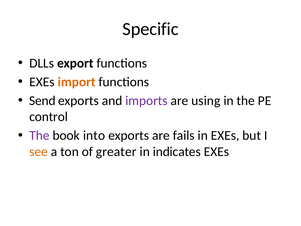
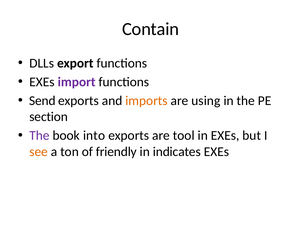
Specific: Specific -> Contain
import colour: orange -> purple
imports colour: purple -> orange
control: control -> section
fails: fails -> tool
greater: greater -> friendly
